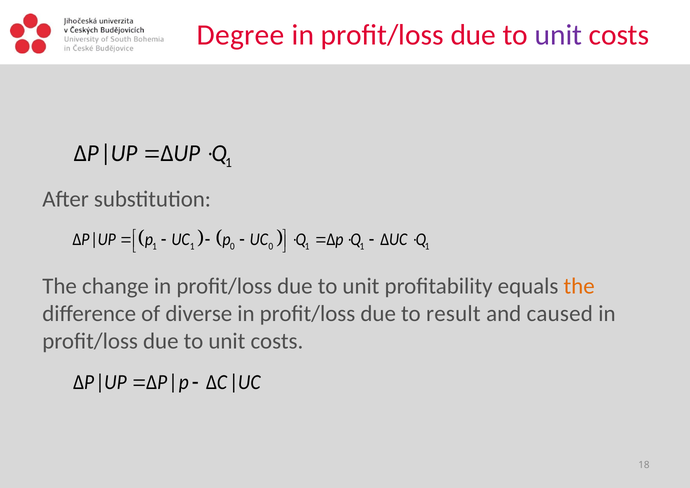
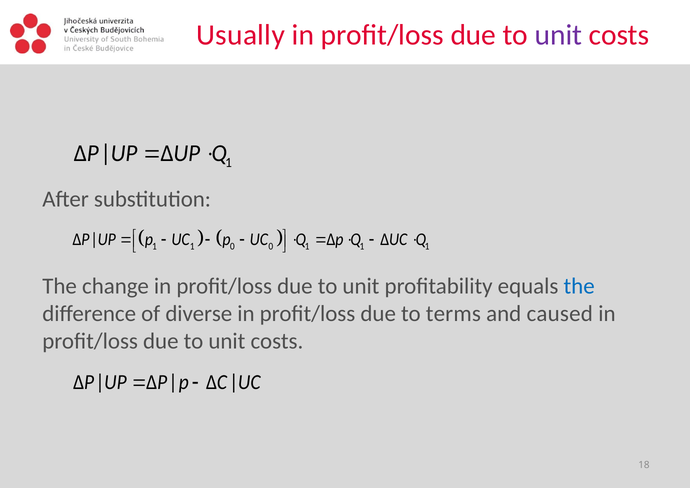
Degree: Degree -> Usually
the at (579, 286) colour: orange -> blue
result: result -> terms
